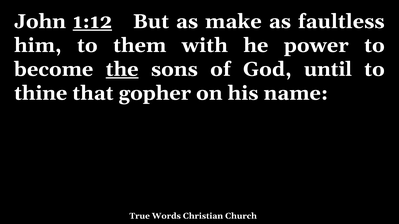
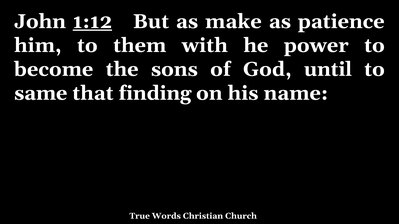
faultless: faultless -> patience
the underline: present -> none
thine: thine -> same
gopher: gopher -> finding
